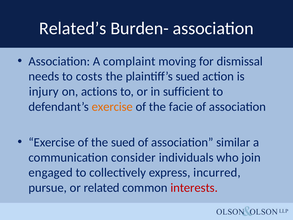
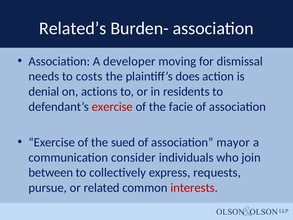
complaint: complaint -> developer
plaintiff’s sued: sued -> does
injury: injury -> denial
sufficient: sufficient -> residents
exercise at (112, 107) colour: orange -> red
similar: similar -> mayor
engaged: engaged -> between
incurred: incurred -> requests
